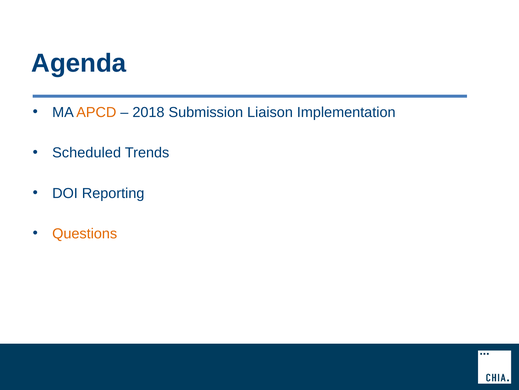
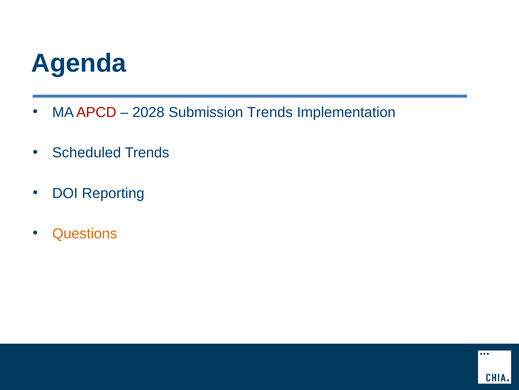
APCD colour: orange -> red
2018: 2018 -> 2028
Submission Liaison: Liaison -> Trends
